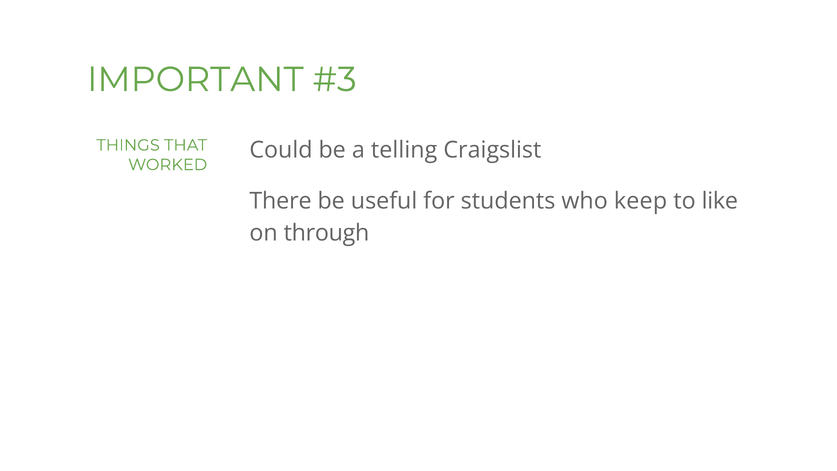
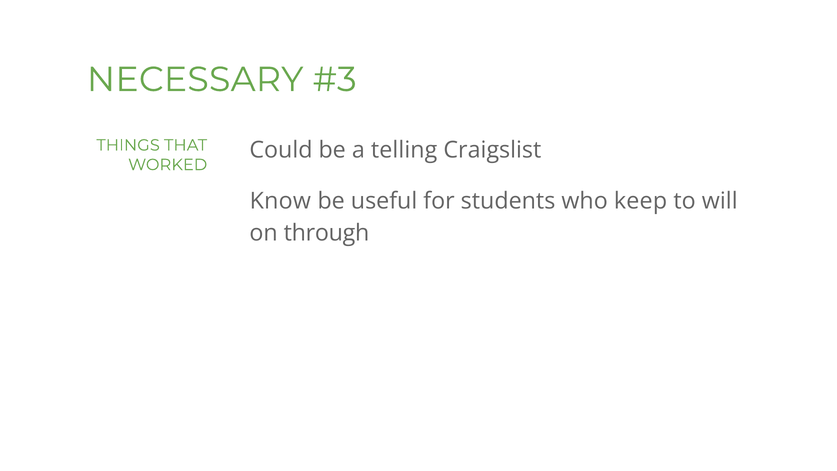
IMPORTANT: IMPORTANT -> NECESSARY
There: There -> Know
like: like -> will
